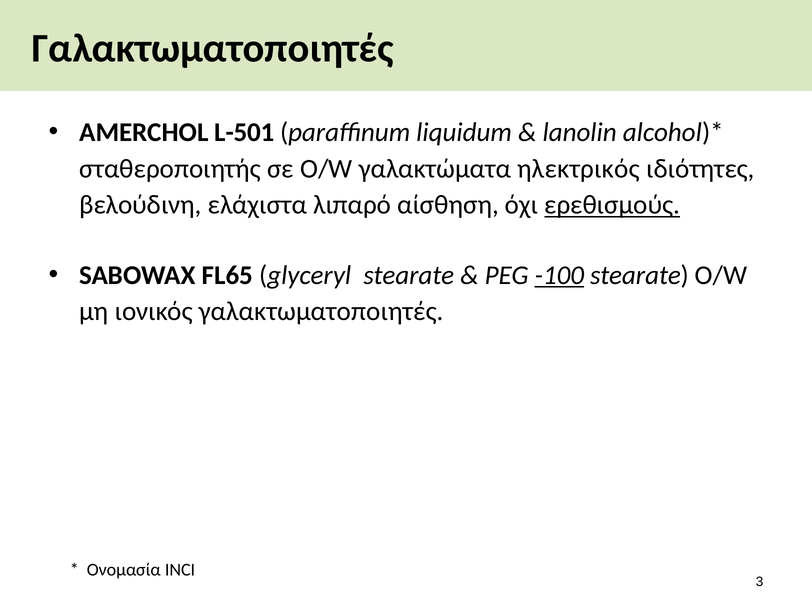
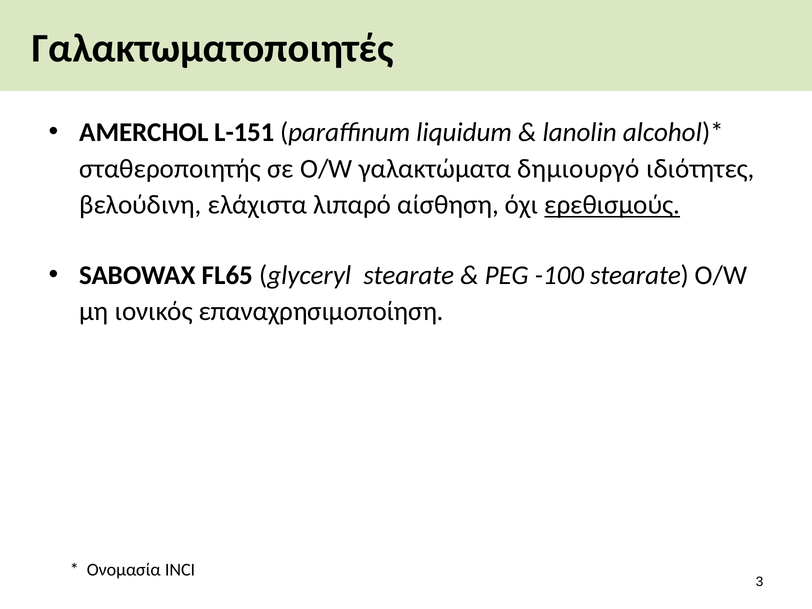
L-501: L-501 -> L-151
ηλεκτρικός: ηλεκτρικός -> δημιουργό
-100 underline: present -> none
ιονικός γαλακτωματοποιητές: γαλακτωματοποιητές -> επαναχρησιμοποίηση
